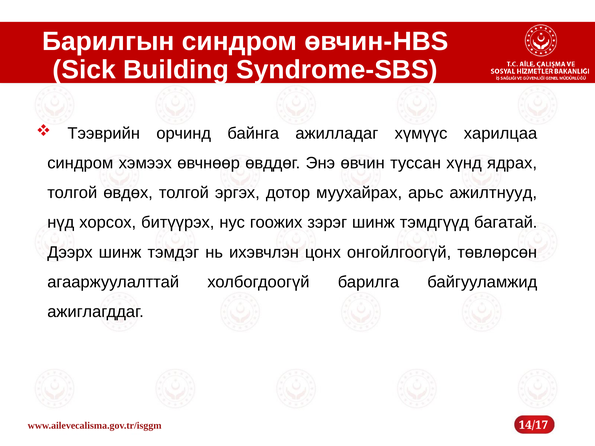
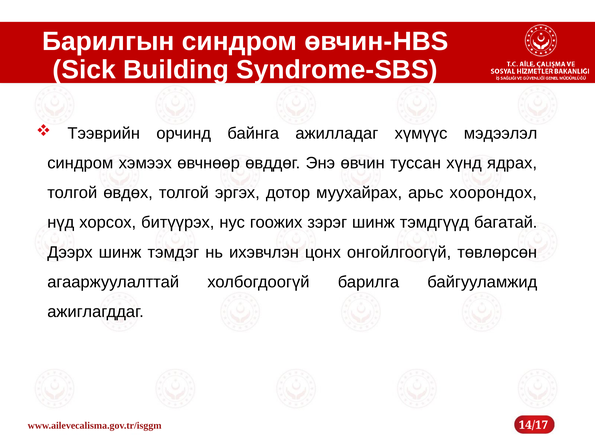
харилцаа: харилцаа -> мэдээлэл
ажилтнууд: ажилтнууд -> хоорондох
